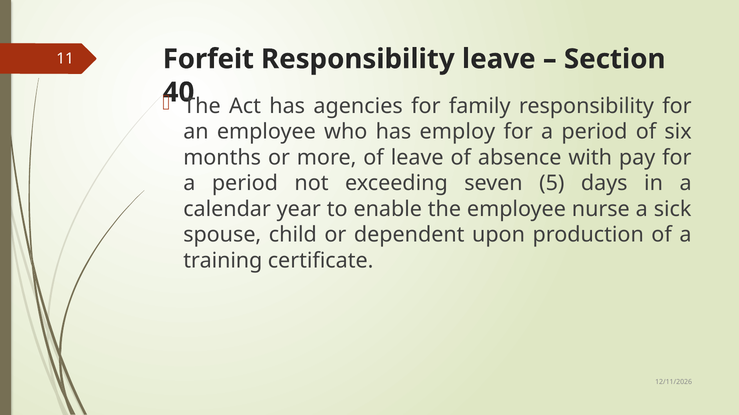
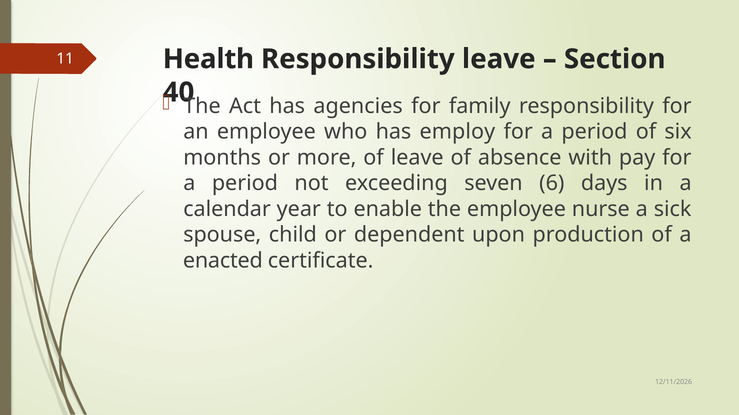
Forfeit: Forfeit -> Health
5: 5 -> 6
training: training -> enacted
